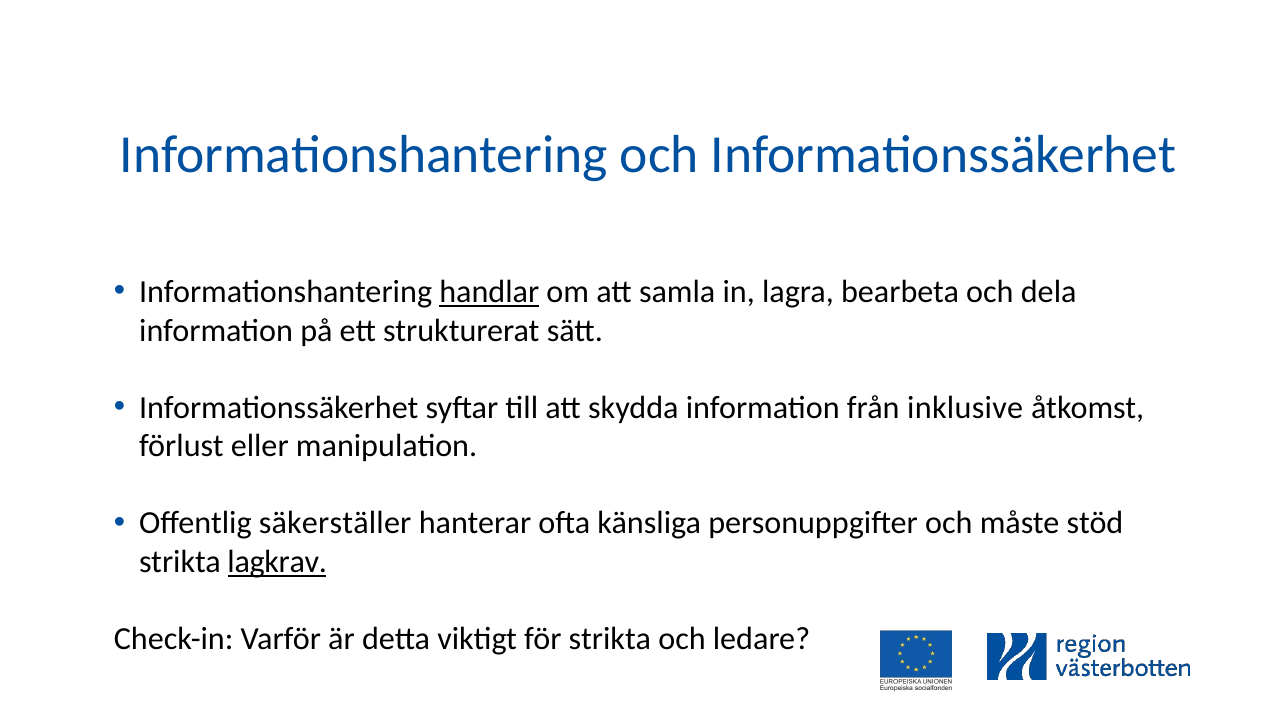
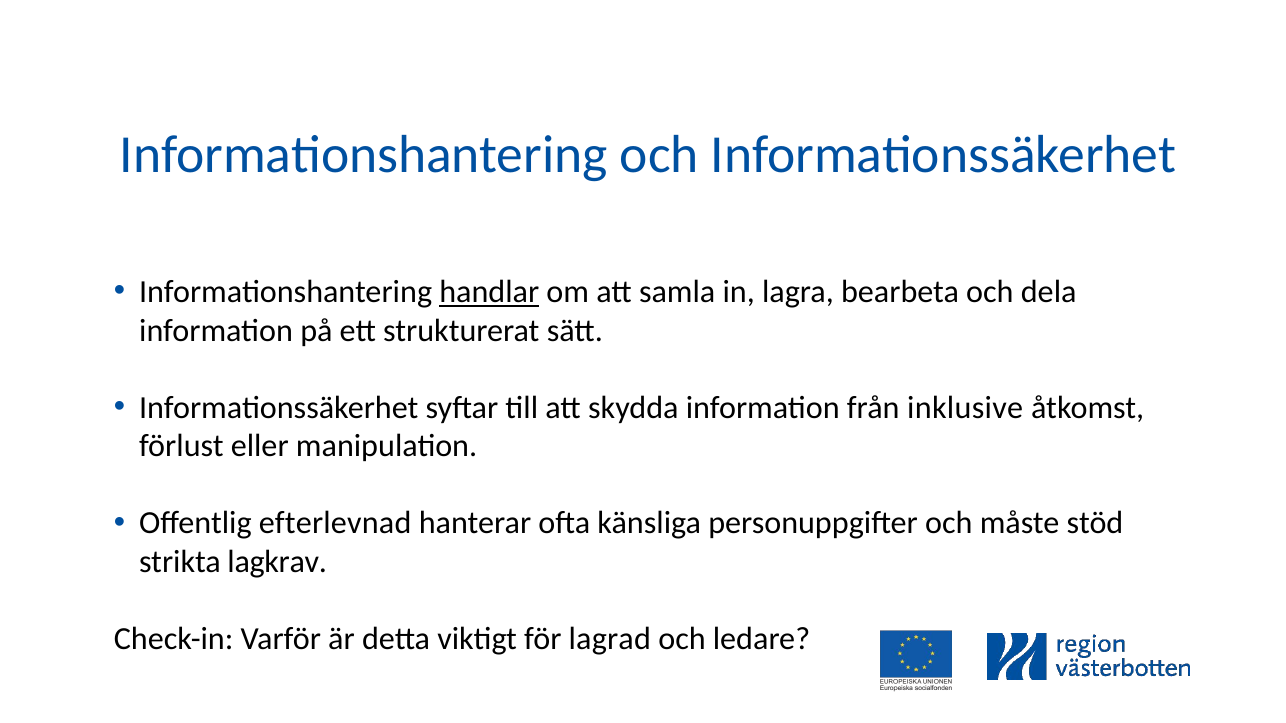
säkerställer: säkerställer -> efterlevnad
lagkrav underline: present -> none
för strikta: strikta -> lagrad
